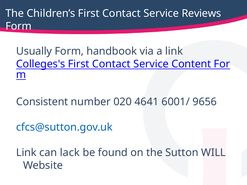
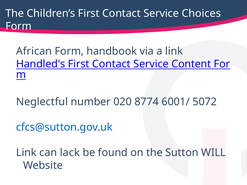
Reviews: Reviews -> Choices
Usually: Usually -> African
Colleges's: Colleges's -> Handled's
Consistent: Consistent -> Neglectful
4641: 4641 -> 8774
9656: 9656 -> 5072
